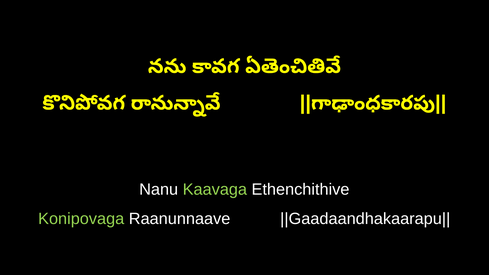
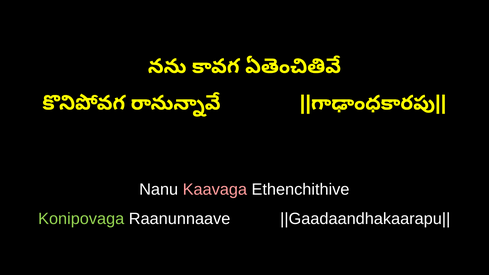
Kaavaga colour: light green -> pink
